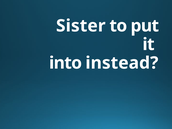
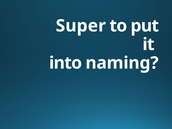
Sister: Sister -> Super
instead: instead -> naming
